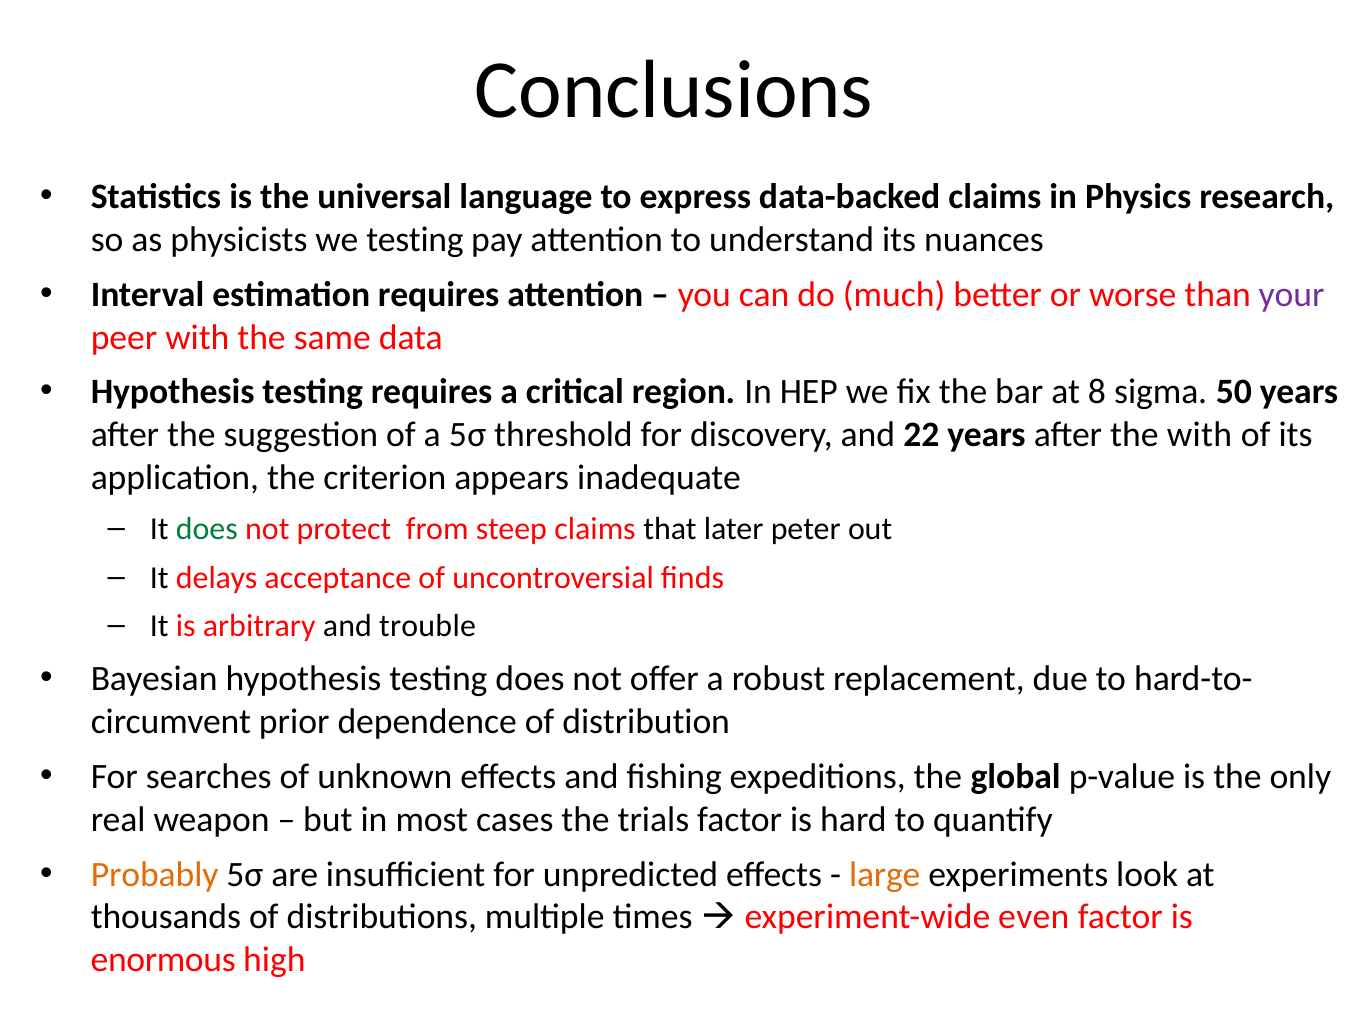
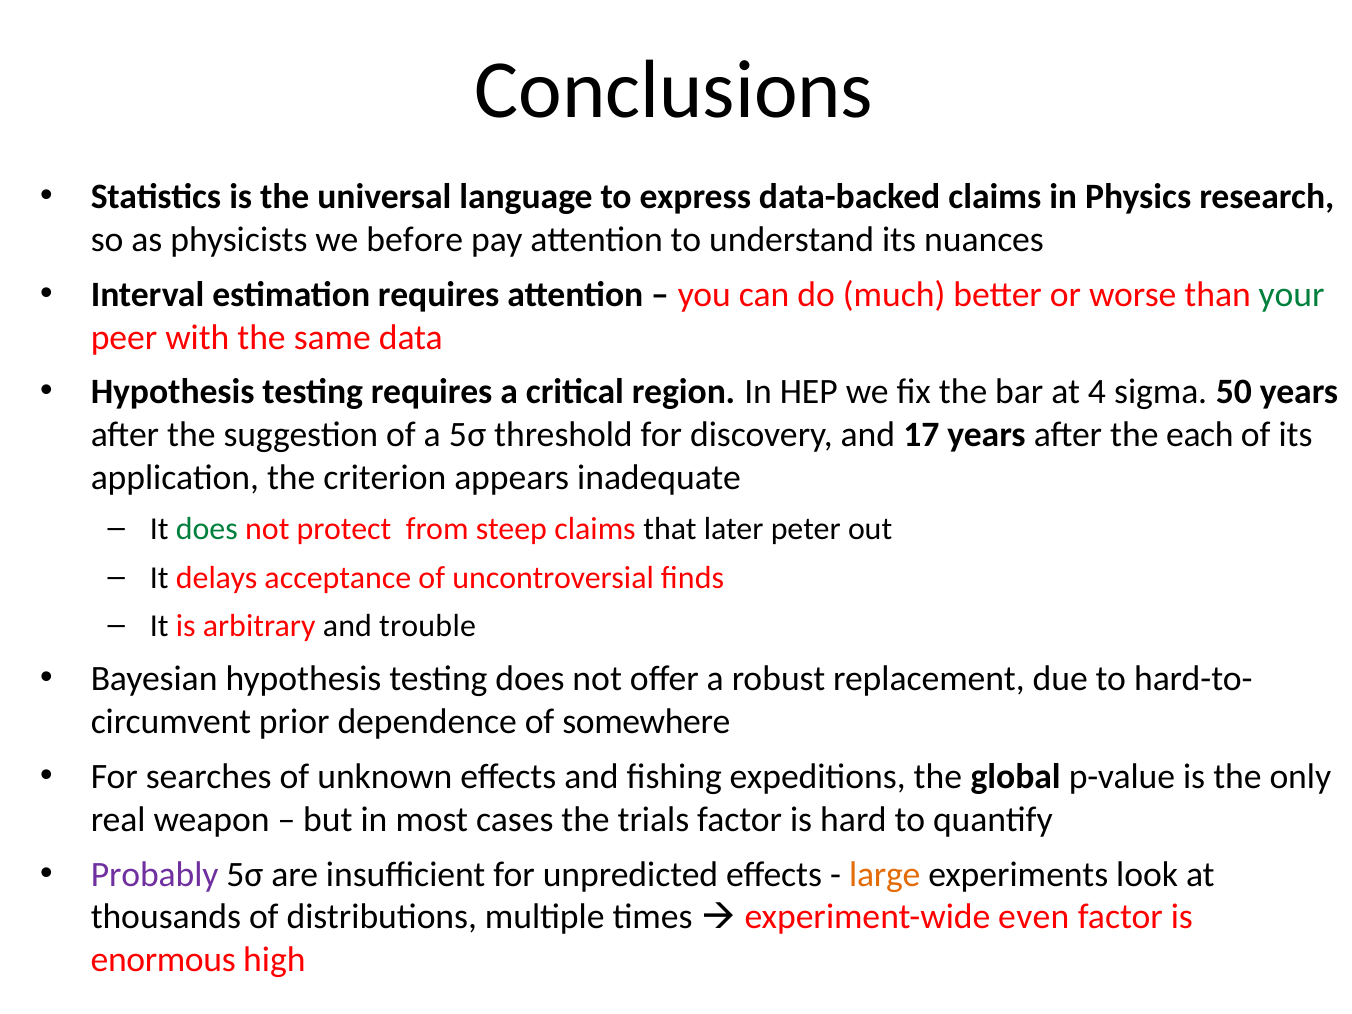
we testing: testing -> before
your colour: purple -> green
8: 8 -> 4
22: 22 -> 17
the with: with -> each
distribution: distribution -> somewhere
Probably colour: orange -> purple
